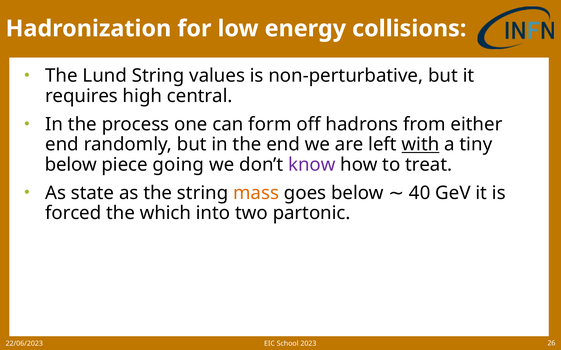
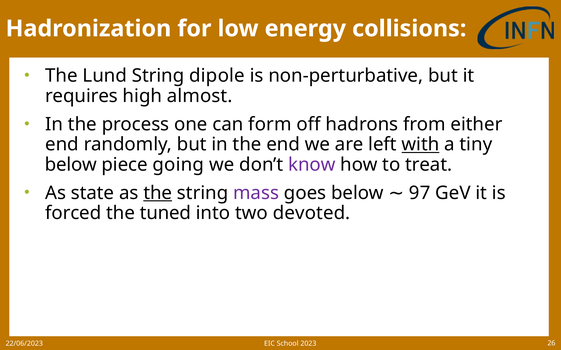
values: values -> dipole
central: central -> almost
the at (158, 193) underline: none -> present
mass colour: orange -> purple
40: 40 -> 97
which: which -> tuned
partonic: partonic -> devoted
